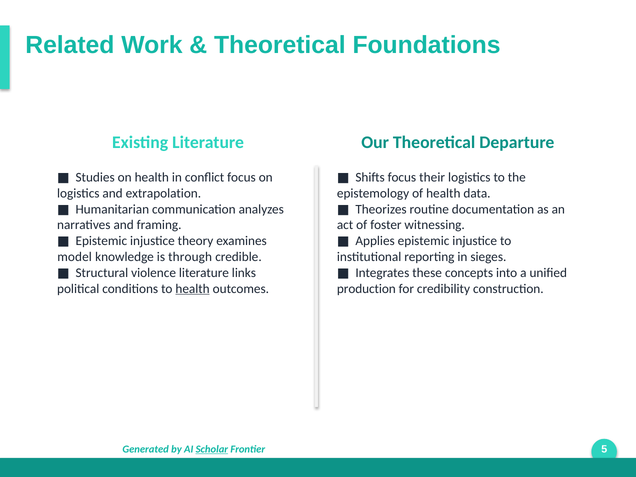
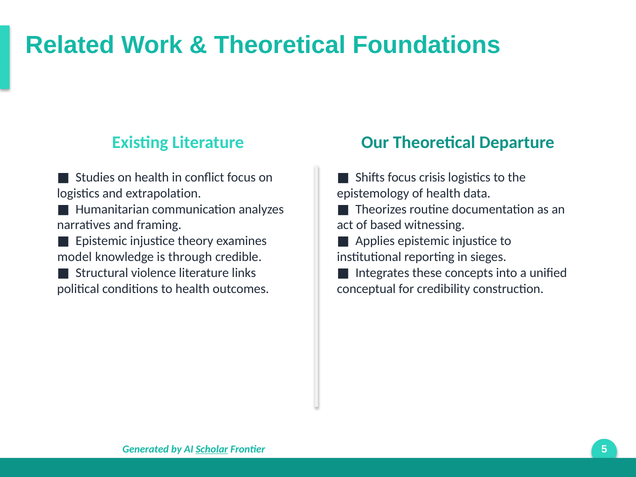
their: their -> crisis
foster: foster -> based
health at (193, 289) underline: present -> none
production: production -> conceptual
